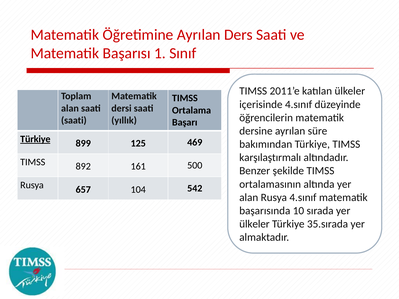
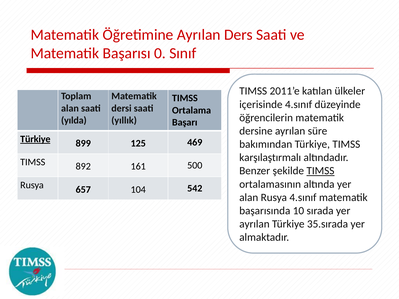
1: 1 -> 0
saati at (74, 120): saati -> yılda
TIMSS at (320, 171) underline: none -> present
ülkeler at (254, 224): ülkeler -> ayrılan
